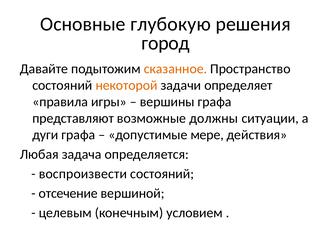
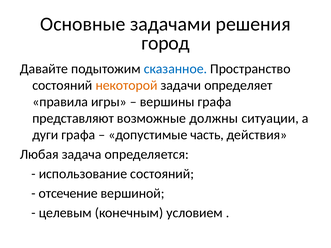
глубокую: глубокую -> задачами
сказанное colour: orange -> blue
мере: мере -> часть
воспроизвести: воспроизвести -> использование
